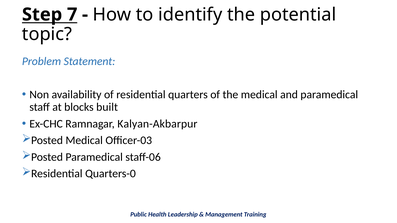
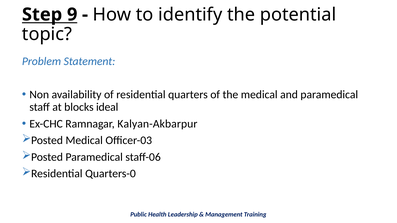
7: 7 -> 9
built: built -> ideal
